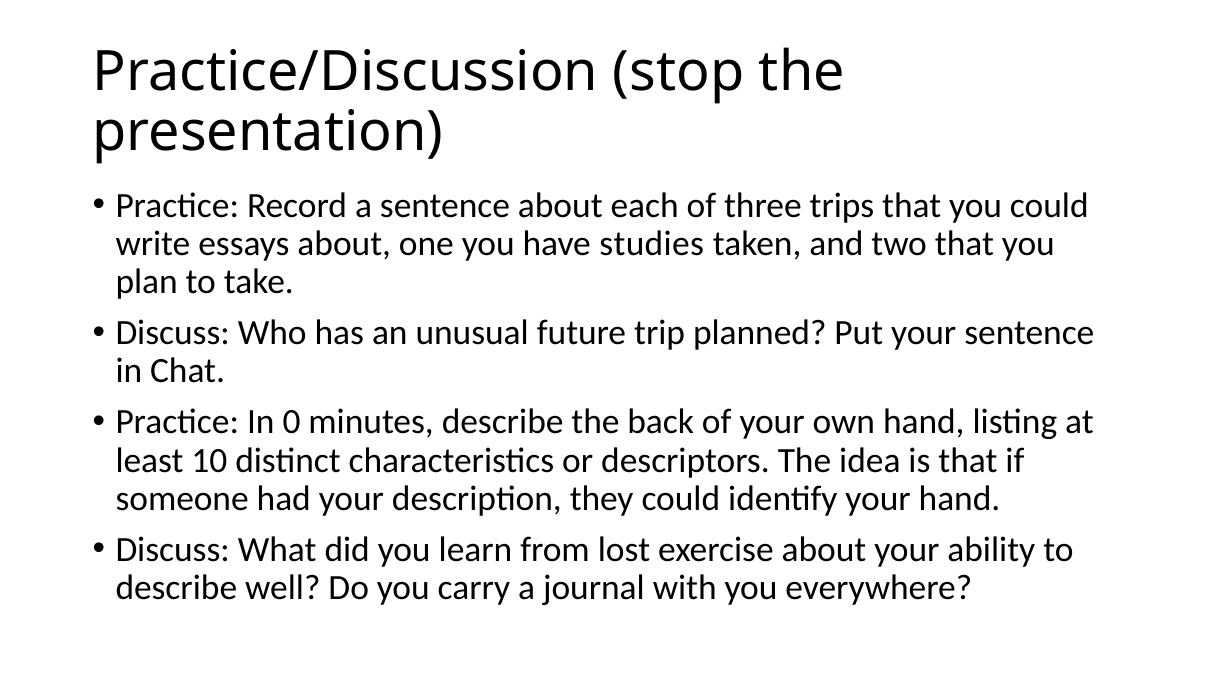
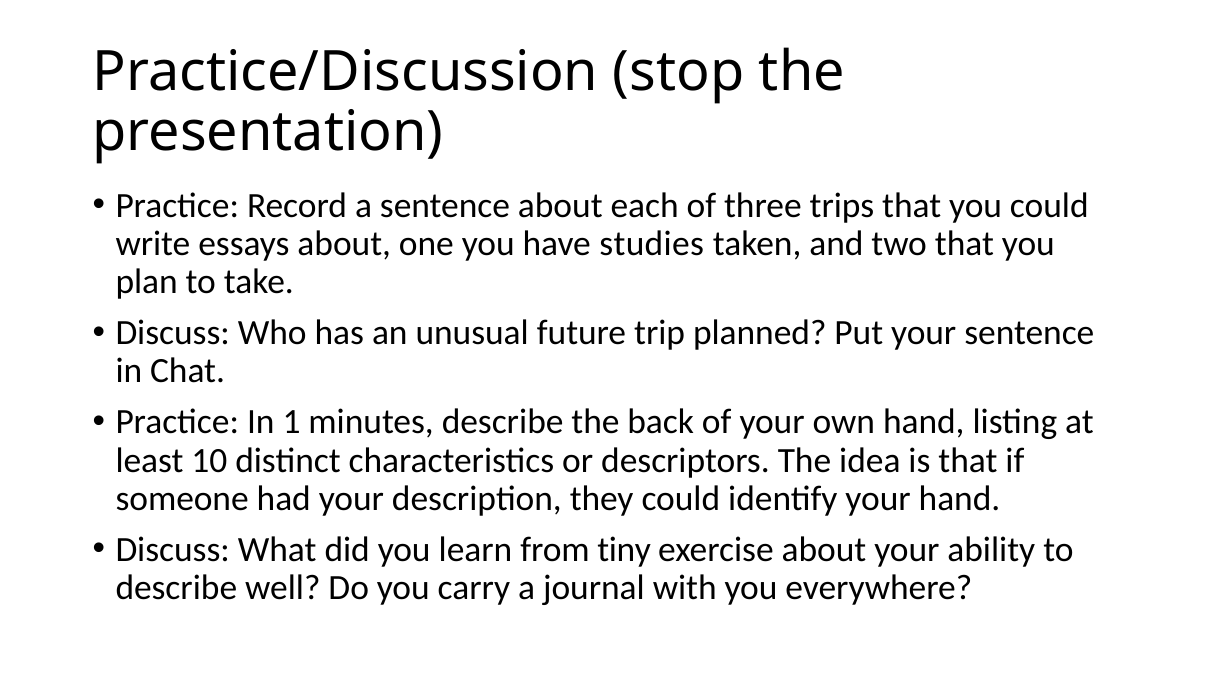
0: 0 -> 1
lost: lost -> tiny
